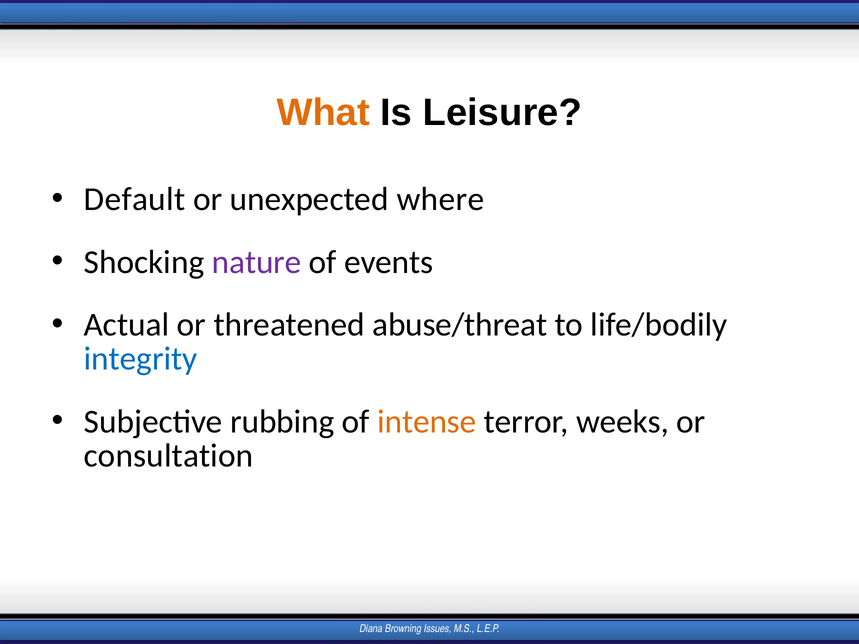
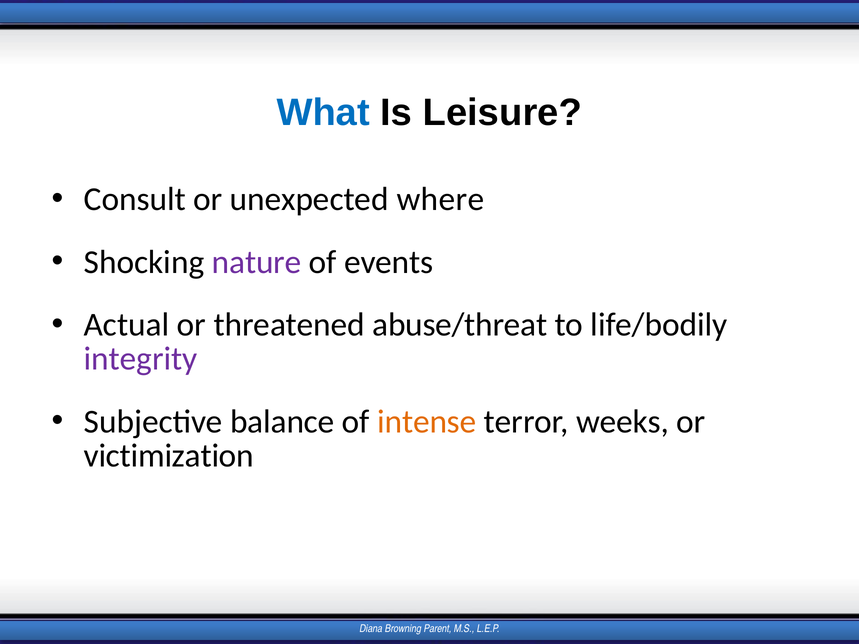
What colour: orange -> blue
Default: Default -> Consult
integrity colour: blue -> purple
rubbing: rubbing -> balance
consultation: consultation -> victimization
Issues: Issues -> Parent
